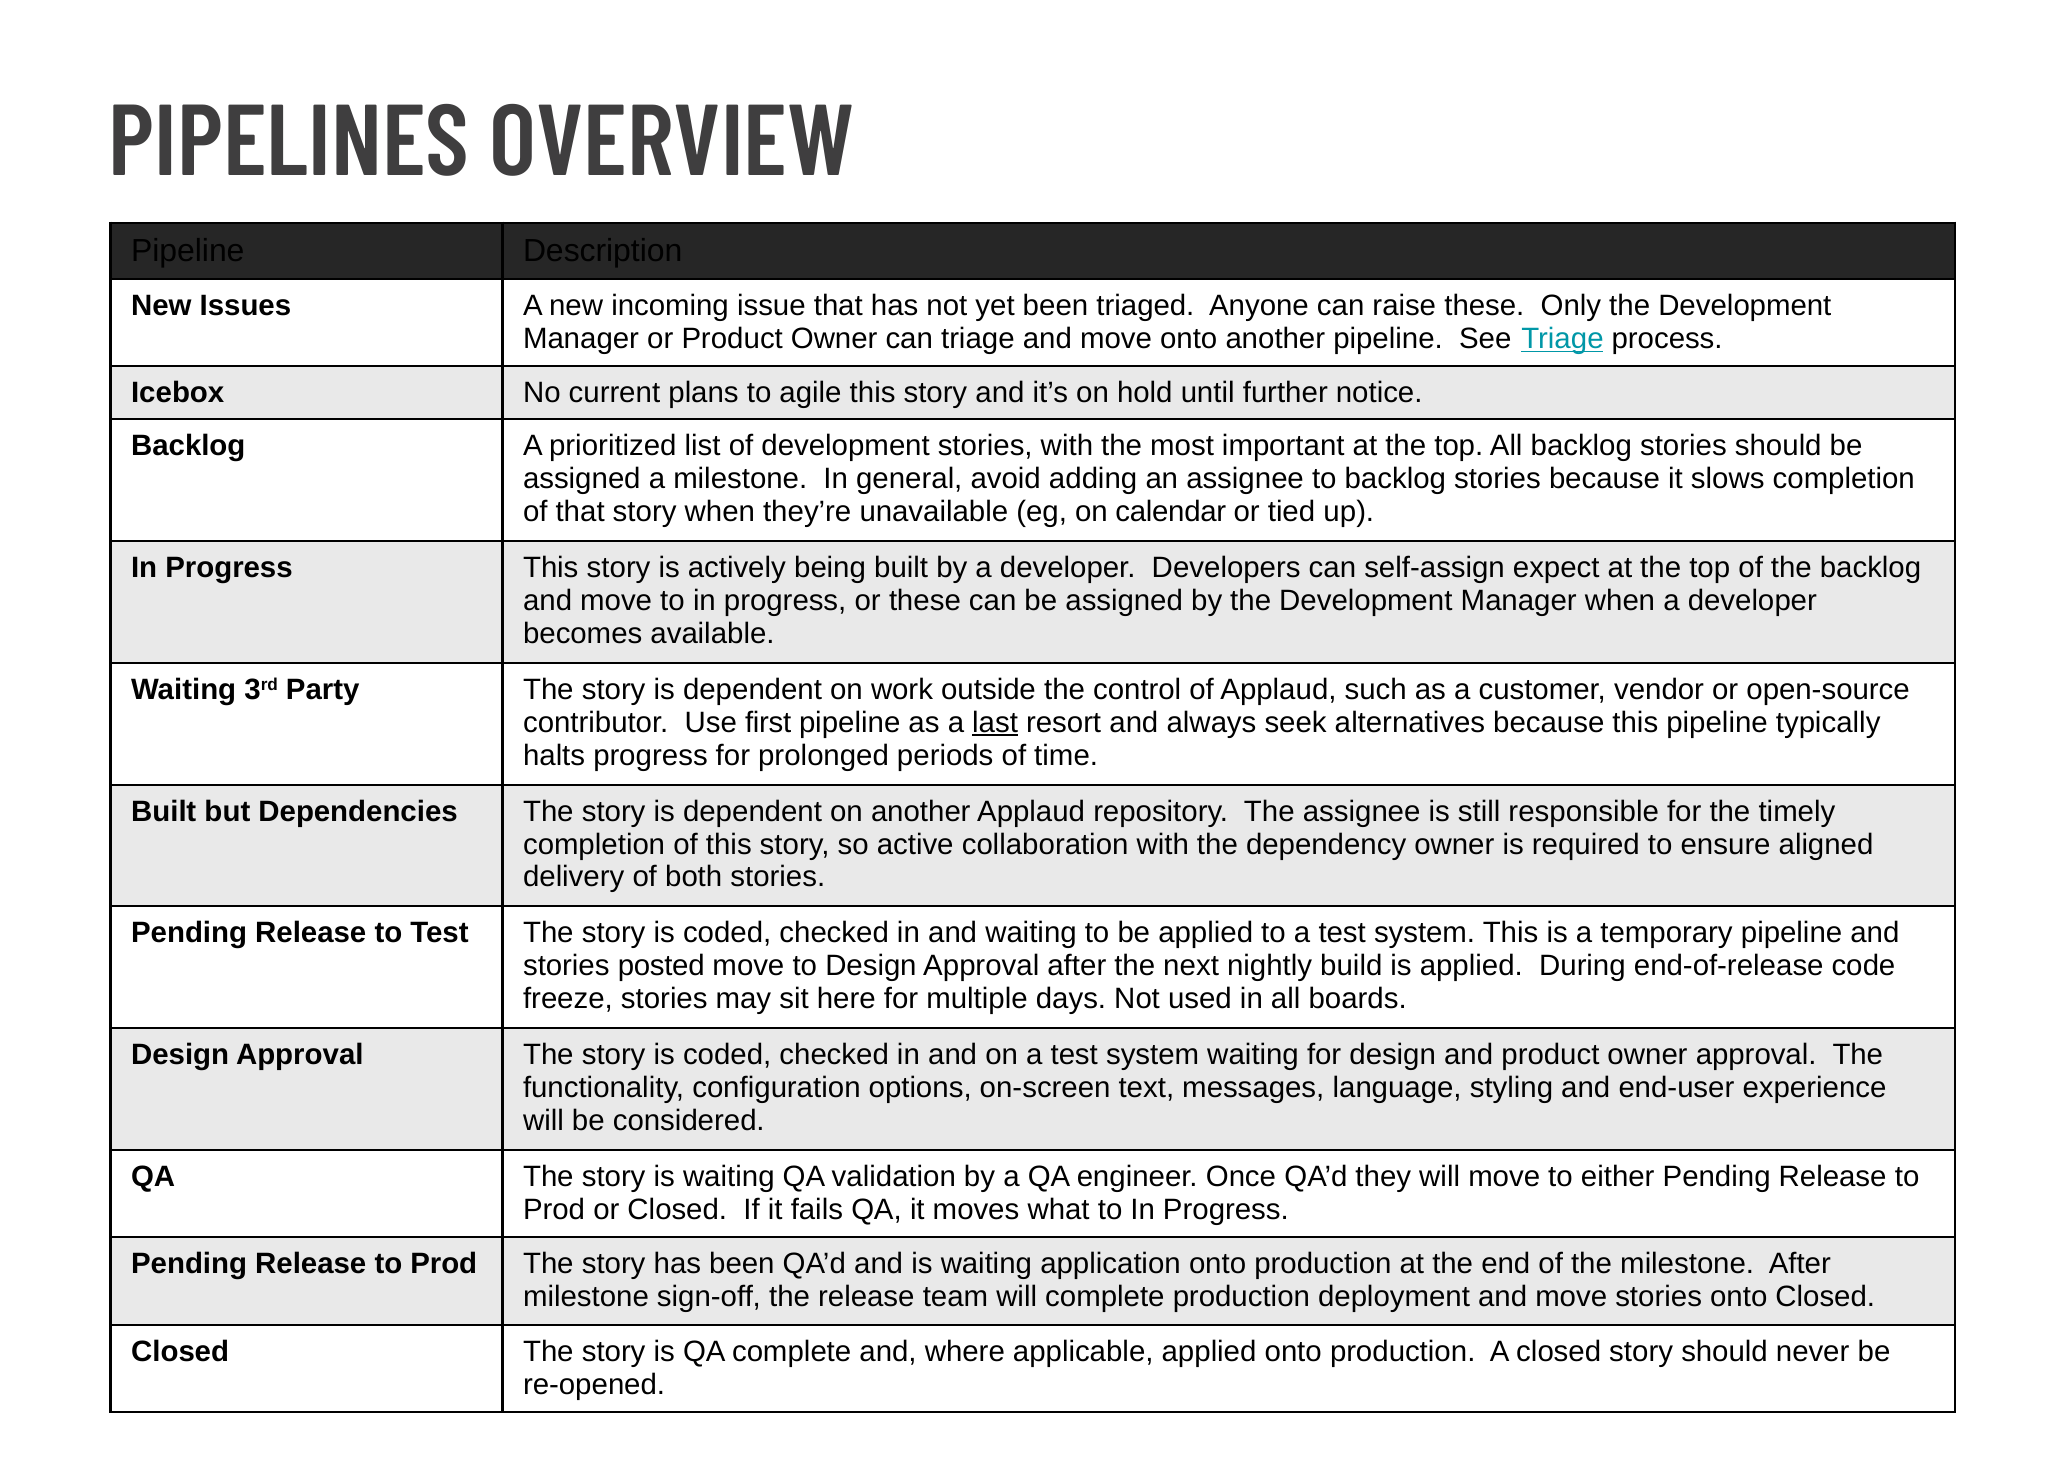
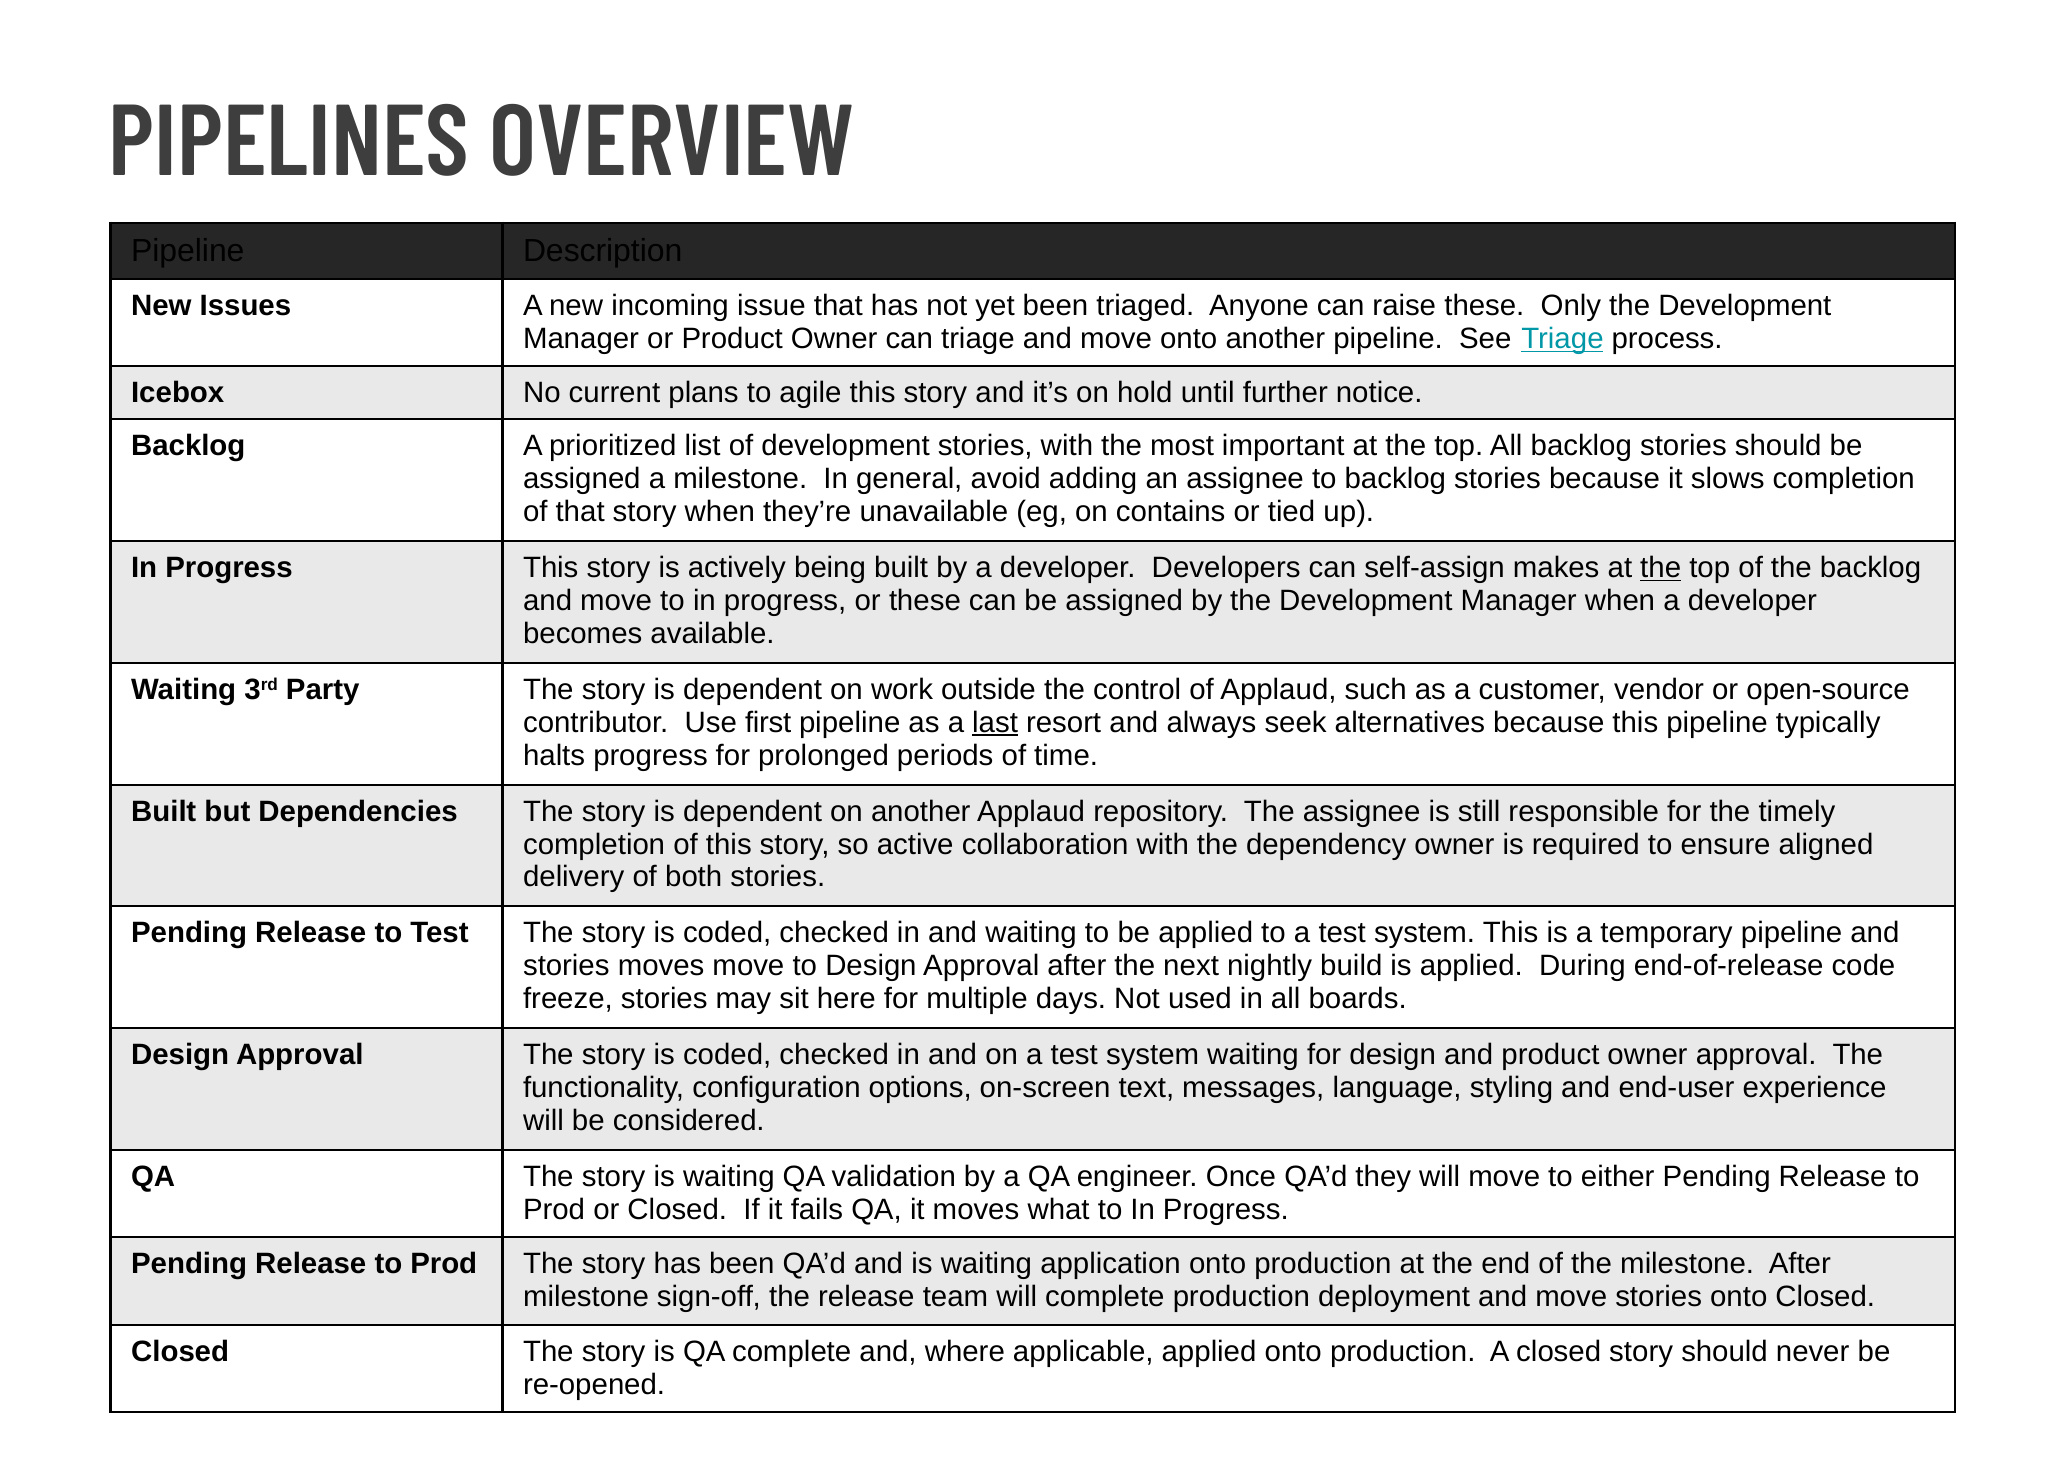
calendar: calendar -> contains
expect: expect -> makes
the at (1661, 568) underline: none -> present
stories posted: posted -> moves
